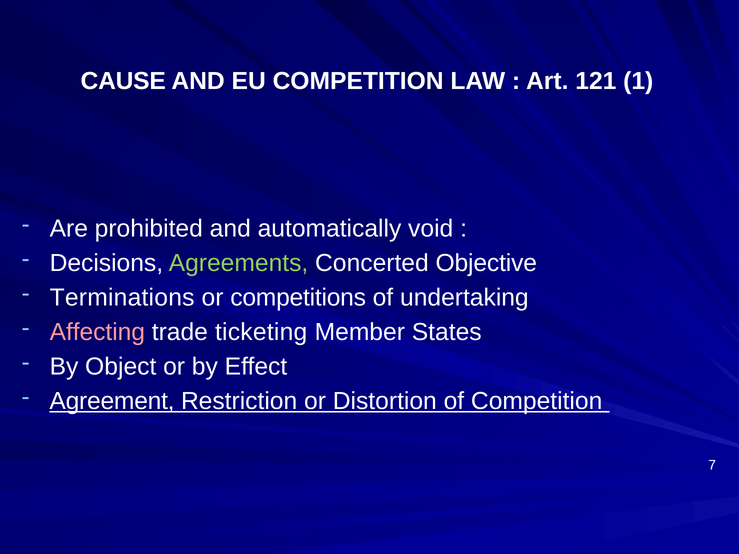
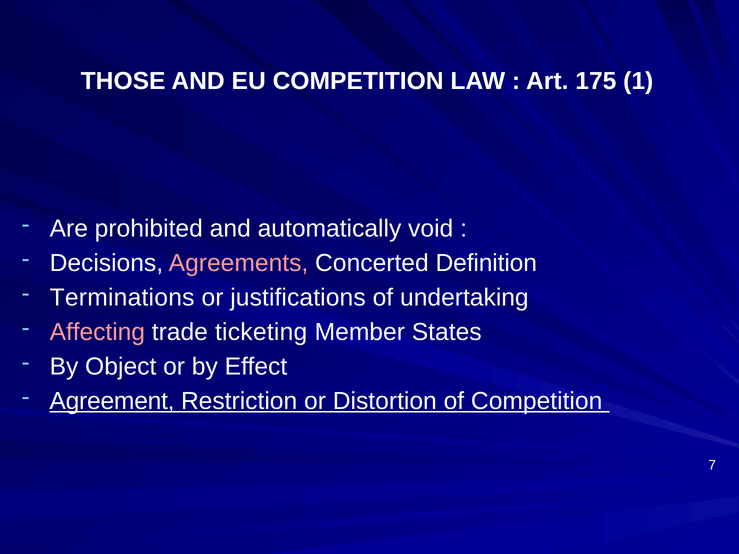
CAUSE: CAUSE -> THOSE
121: 121 -> 175
Agreements colour: light green -> pink
Objective: Objective -> Definition
competitions: competitions -> justifications
